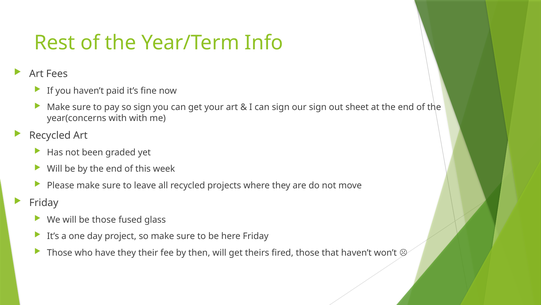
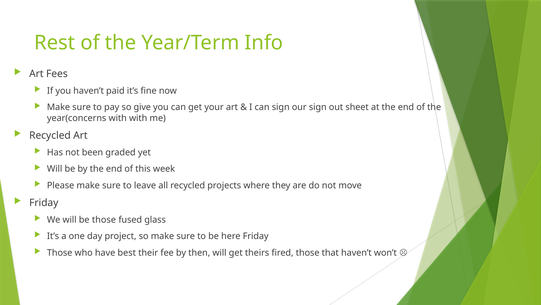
so sign: sign -> give
have they: they -> best
